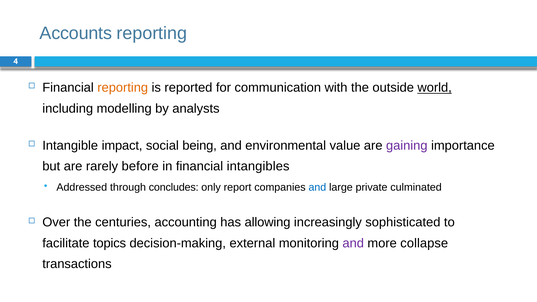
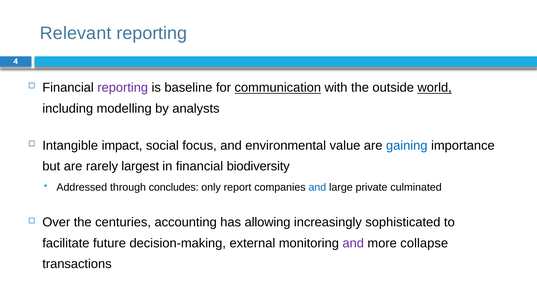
Accounts: Accounts -> Relevant
reporting at (123, 88) colour: orange -> purple
reported: reported -> baseline
communication underline: none -> present
being: being -> focus
gaining colour: purple -> blue
before: before -> largest
intangibles: intangibles -> biodiversity
topics: topics -> future
